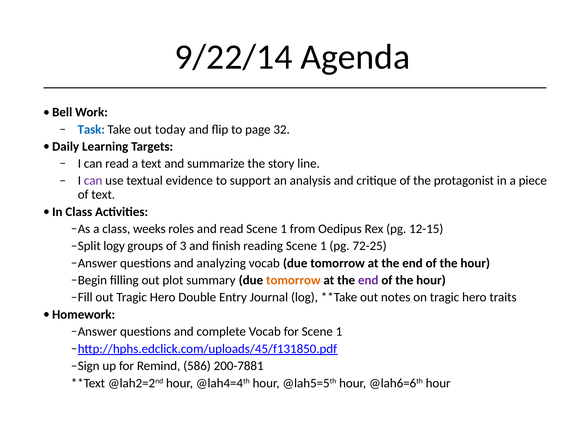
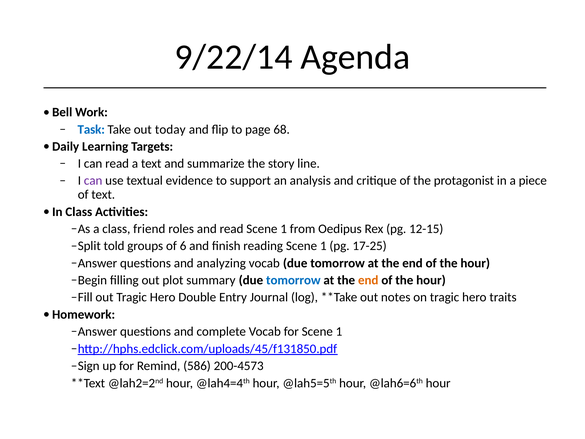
32: 32 -> 68
weeks: weeks -> friend
logy: logy -> told
3: 3 -> 6
72-25: 72-25 -> 17-25
tomorrow at (293, 280) colour: orange -> blue
end at (368, 280) colour: purple -> orange
200-7881: 200-7881 -> 200-4573
